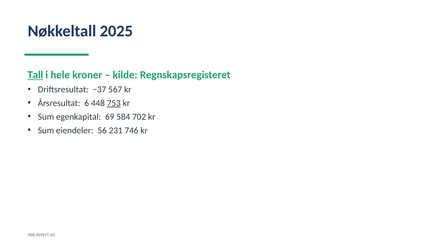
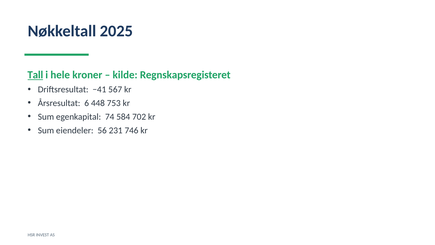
−37: −37 -> −41
753 underline: present -> none
69: 69 -> 74
